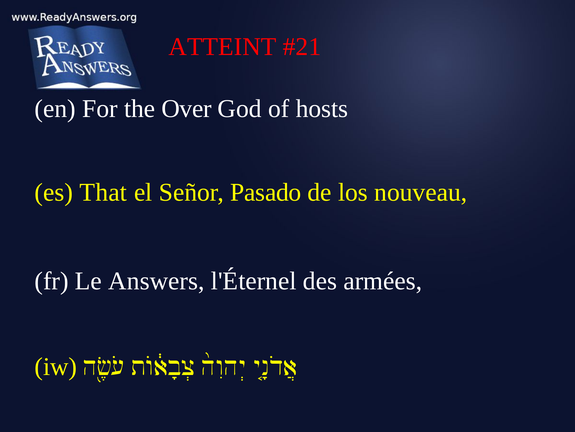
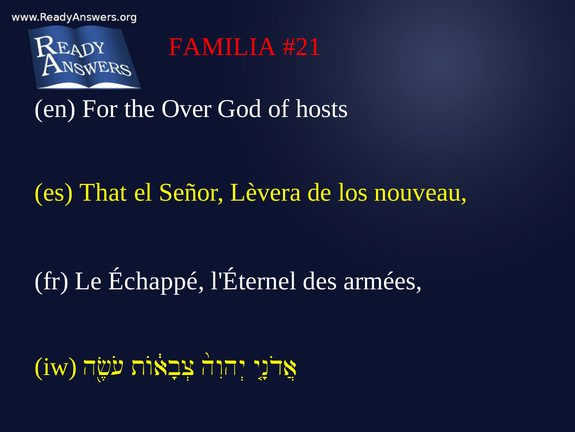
ATTEINT: ATTEINT -> FAMILIA
Pasado: Pasado -> Lèvera
Answers: Answers -> Échappé
